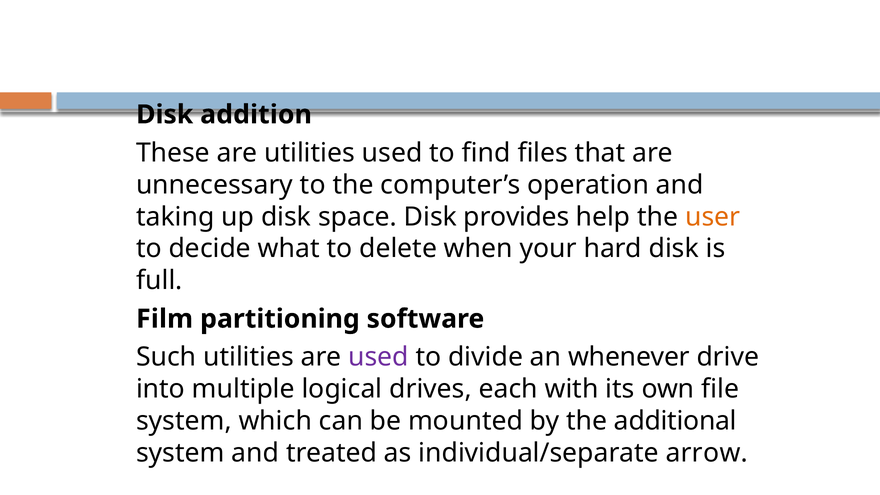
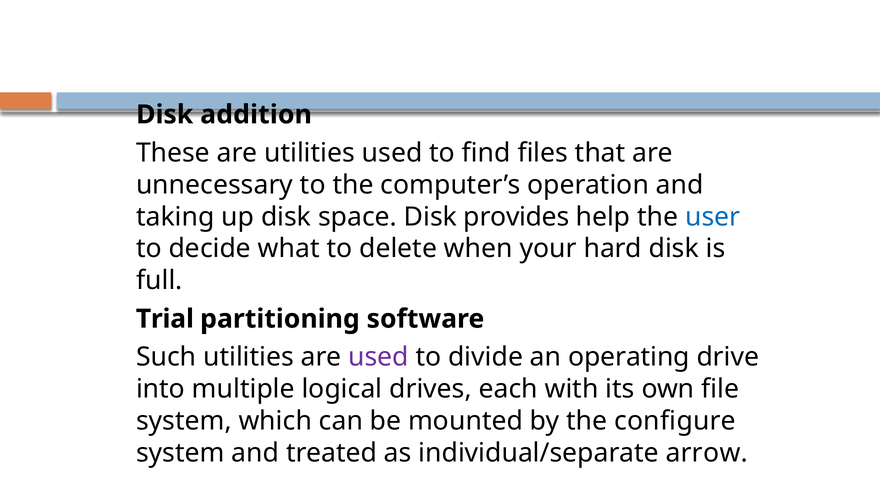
user colour: orange -> blue
Film: Film -> Trial
whenever: whenever -> operating
additional: additional -> configure
